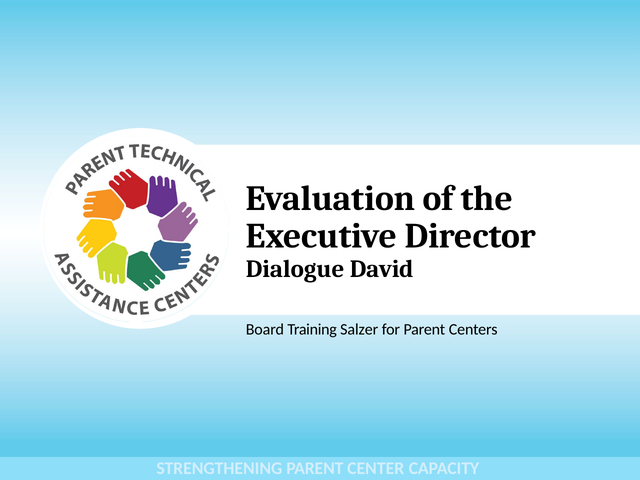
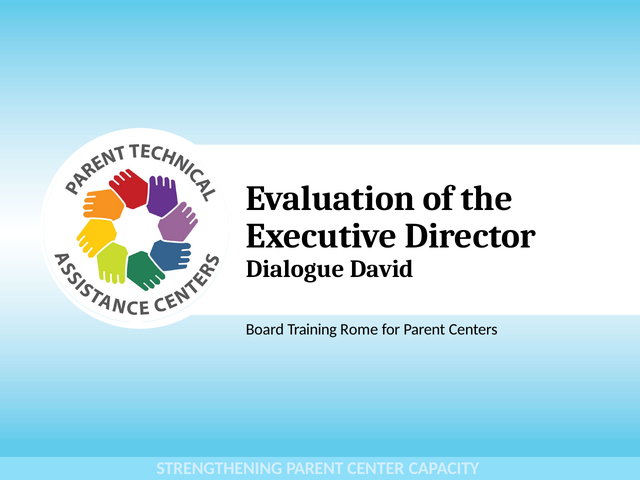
Salzer: Salzer -> Rome
